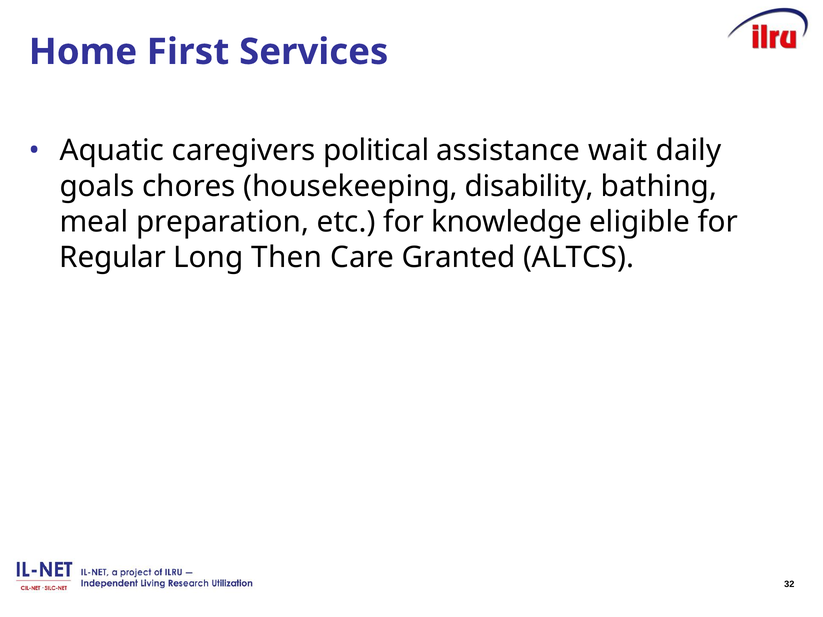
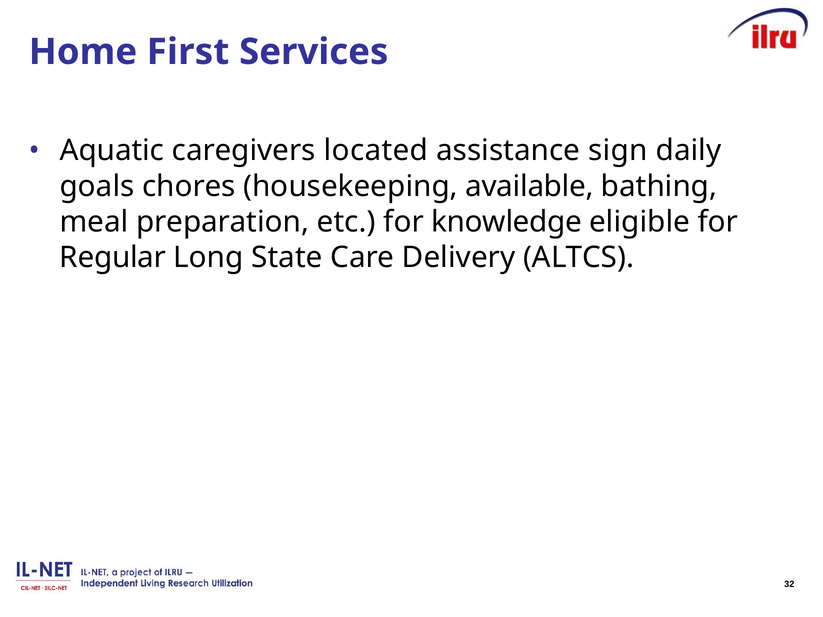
political: political -> located
wait: wait -> sign
disability: disability -> available
Then: Then -> State
Granted: Granted -> Delivery
